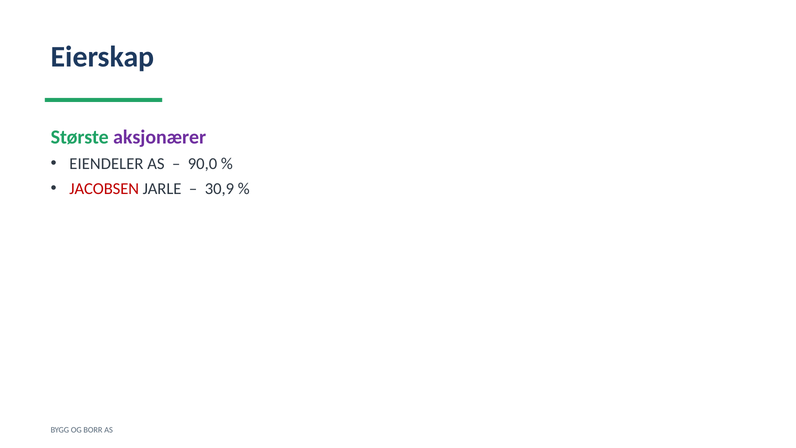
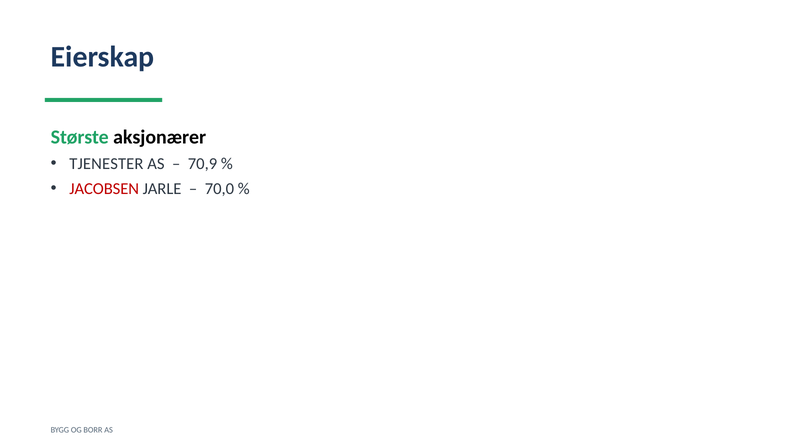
aksjonærer colour: purple -> black
EIENDELER: EIENDELER -> TJENESTER
90,0: 90,0 -> 70,9
30,9: 30,9 -> 70,0
